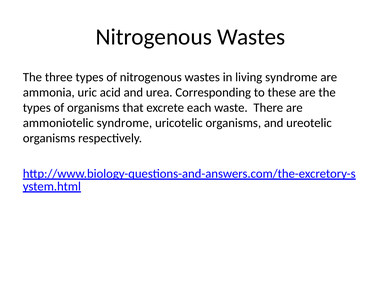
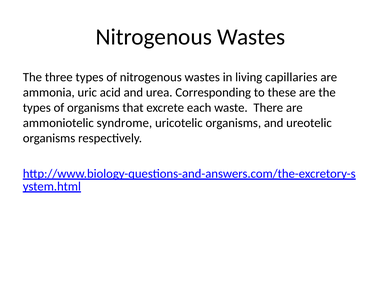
living syndrome: syndrome -> capillaries
